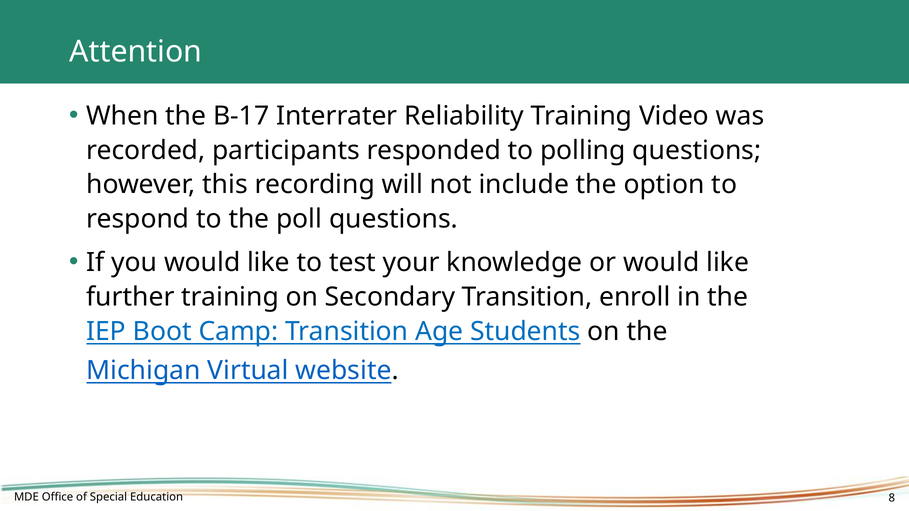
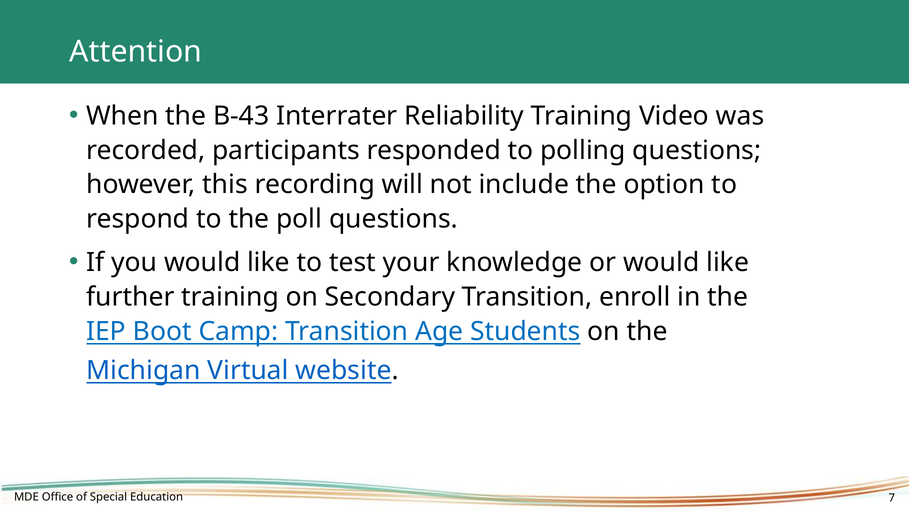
B-17: B-17 -> B-43
8: 8 -> 7
